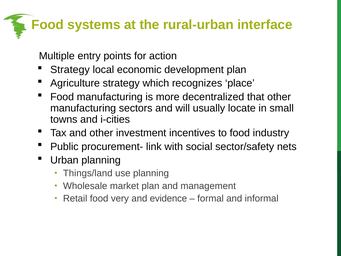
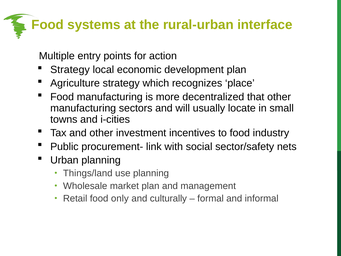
very: very -> only
evidence: evidence -> culturally
